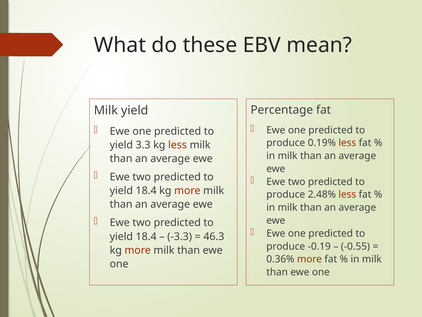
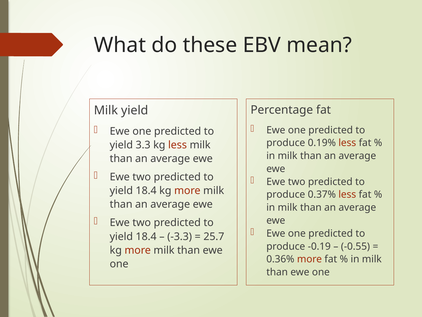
2.48%: 2.48% -> 0.37%
46.3: 46.3 -> 25.7
